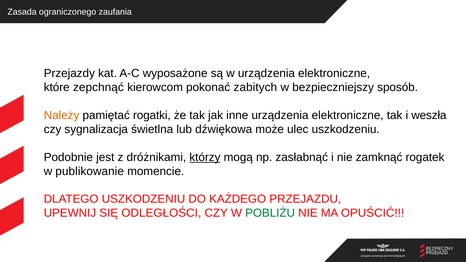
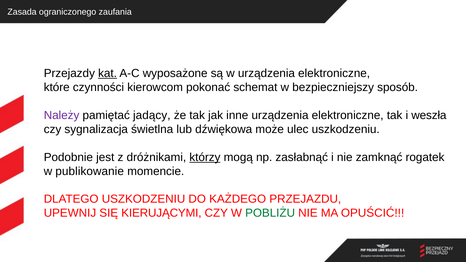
kat underline: none -> present
zepchnąć: zepchnąć -> czynności
zabitych: zabitych -> schemat
Należy colour: orange -> purple
rogatki: rogatki -> jadący
ODLEGŁOŚCI: ODLEGŁOŚCI -> KIERUJĄCYMI
